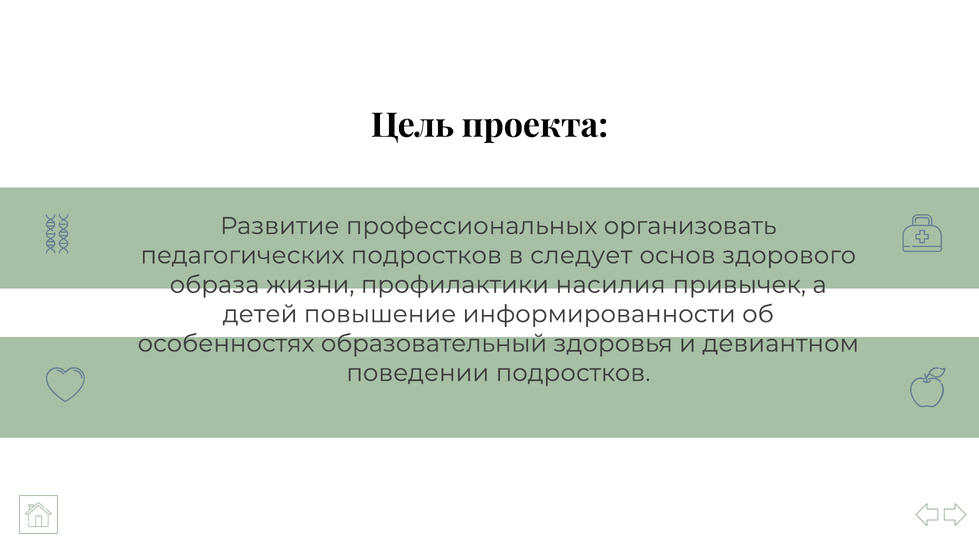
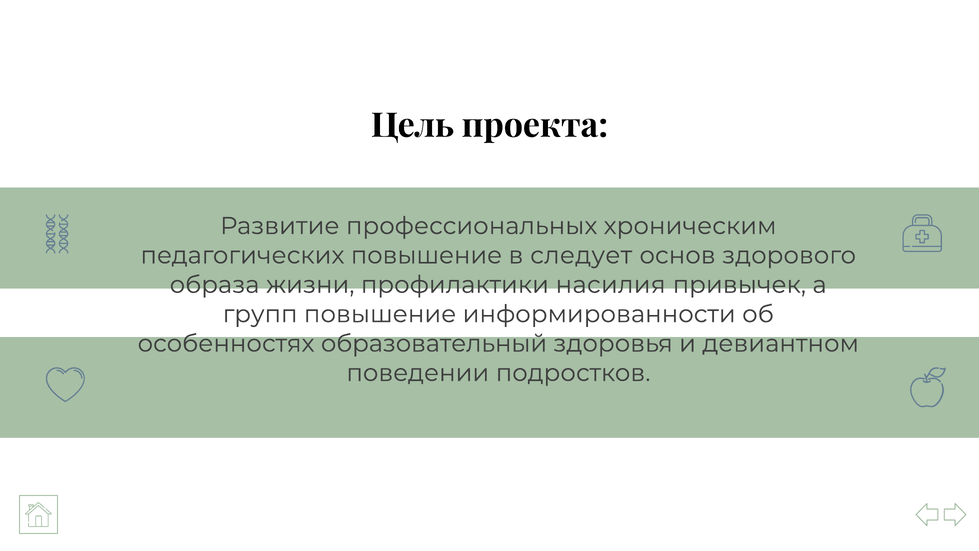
организовать: организовать -> хроническим
педагогических подростков: подростков -> повышение
детей: детей -> групп
